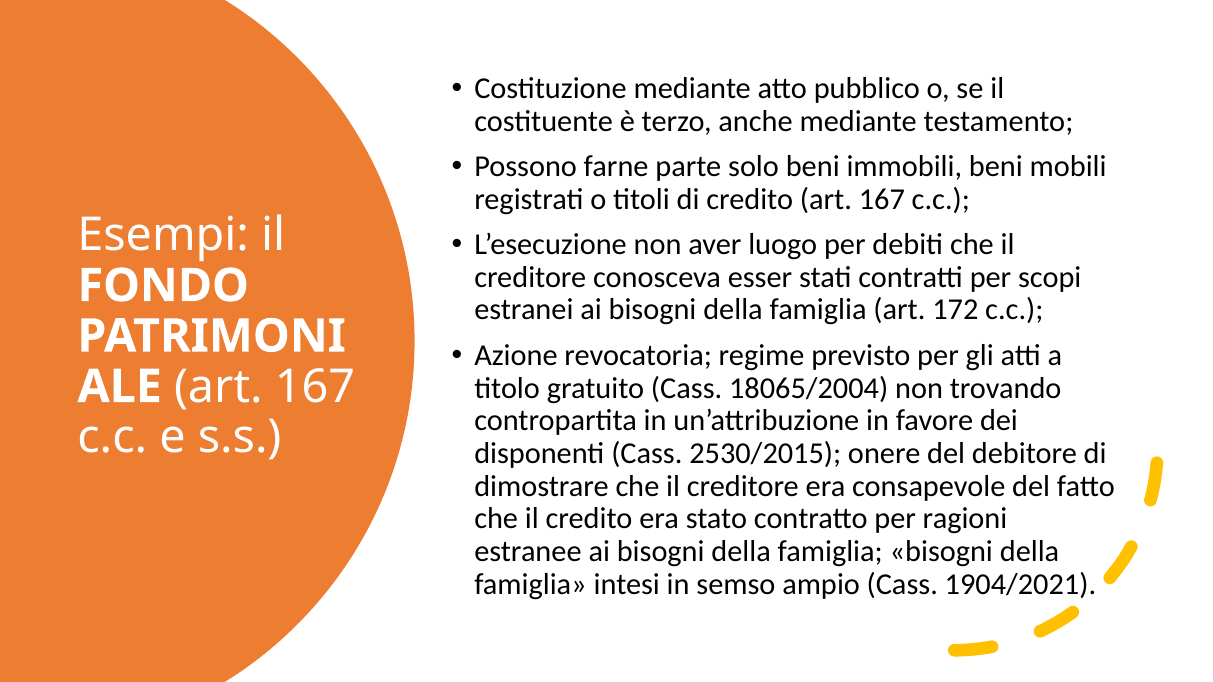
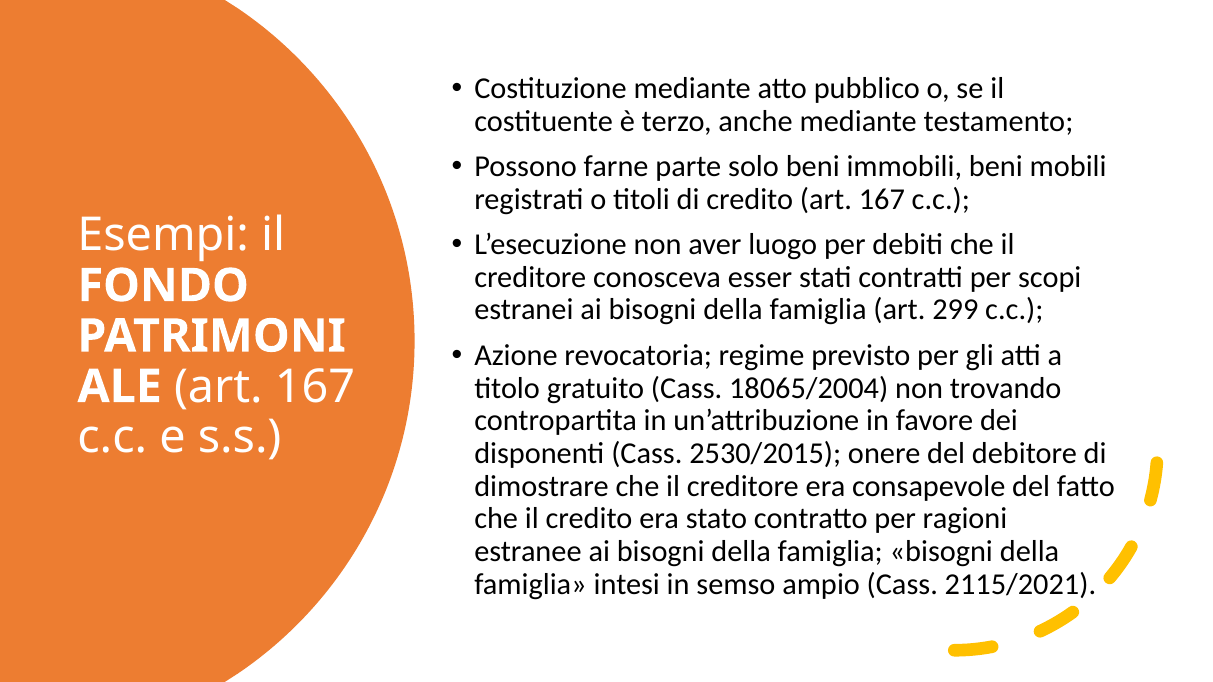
172: 172 -> 299
1904/2021: 1904/2021 -> 2115/2021
